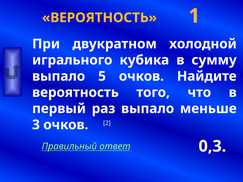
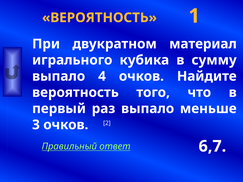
холодной: холодной -> материал
5: 5 -> 4
0,3: 0,3 -> 6,7
